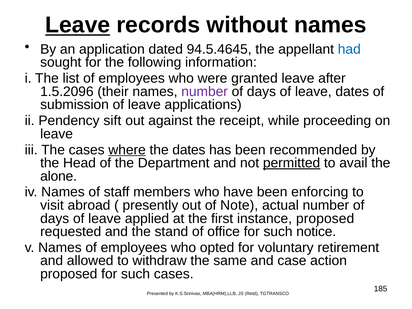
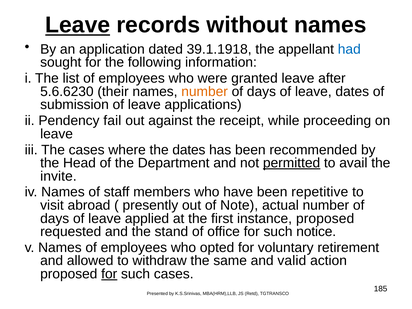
94.5.4645: 94.5.4645 -> 39.1.1918
1.5.2096: 1.5.2096 -> 5.6.6230
number at (205, 92) colour: purple -> orange
sift: sift -> fail
where underline: present -> none
alone: alone -> invite
enforcing: enforcing -> repetitive
case: case -> valid
for at (109, 274) underline: none -> present
